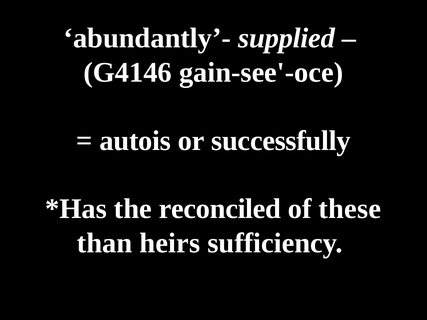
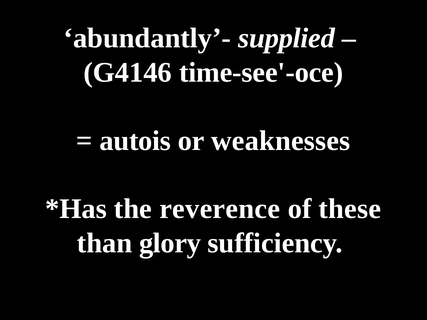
gain-see'-oce: gain-see'-oce -> time-see'-oce
successfully: successfully -> weaknesses
reconciled: reconciled -> reverence
heirs: heirs -> glory
